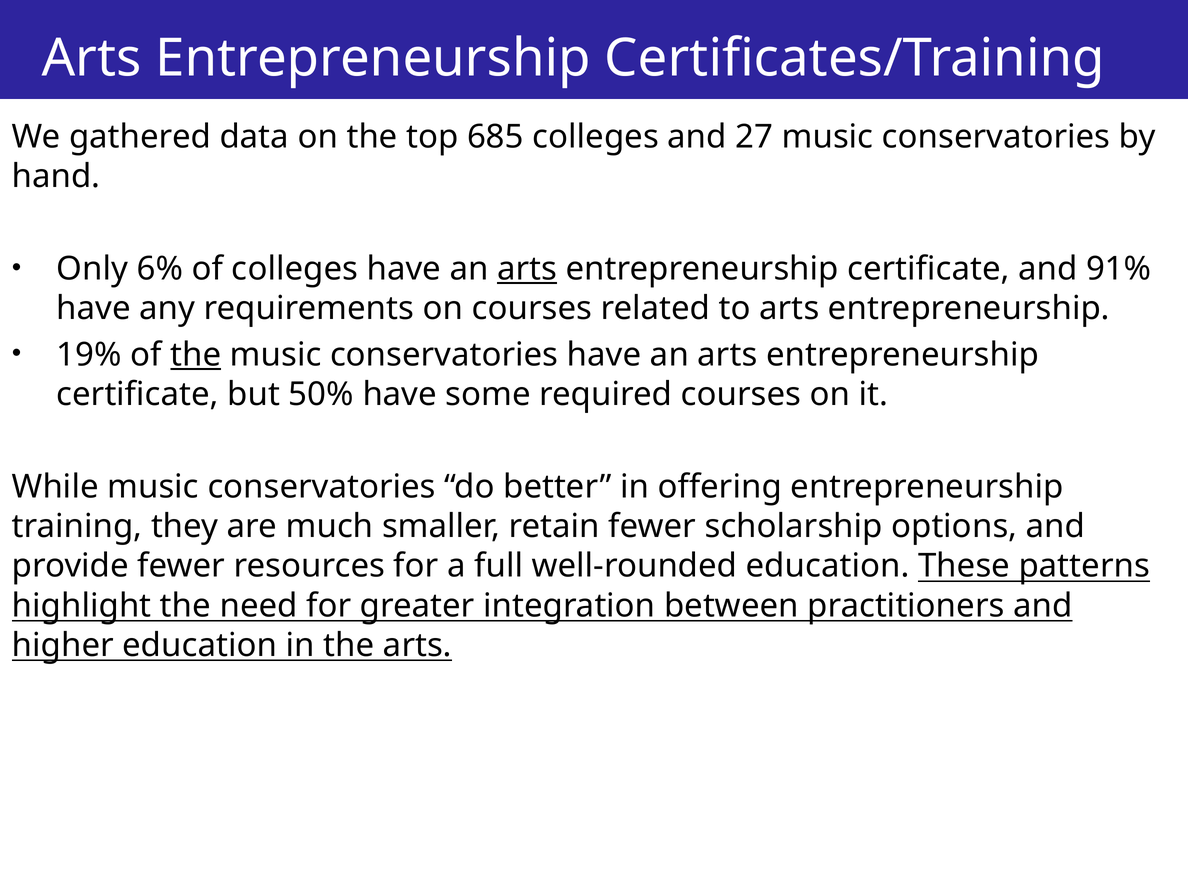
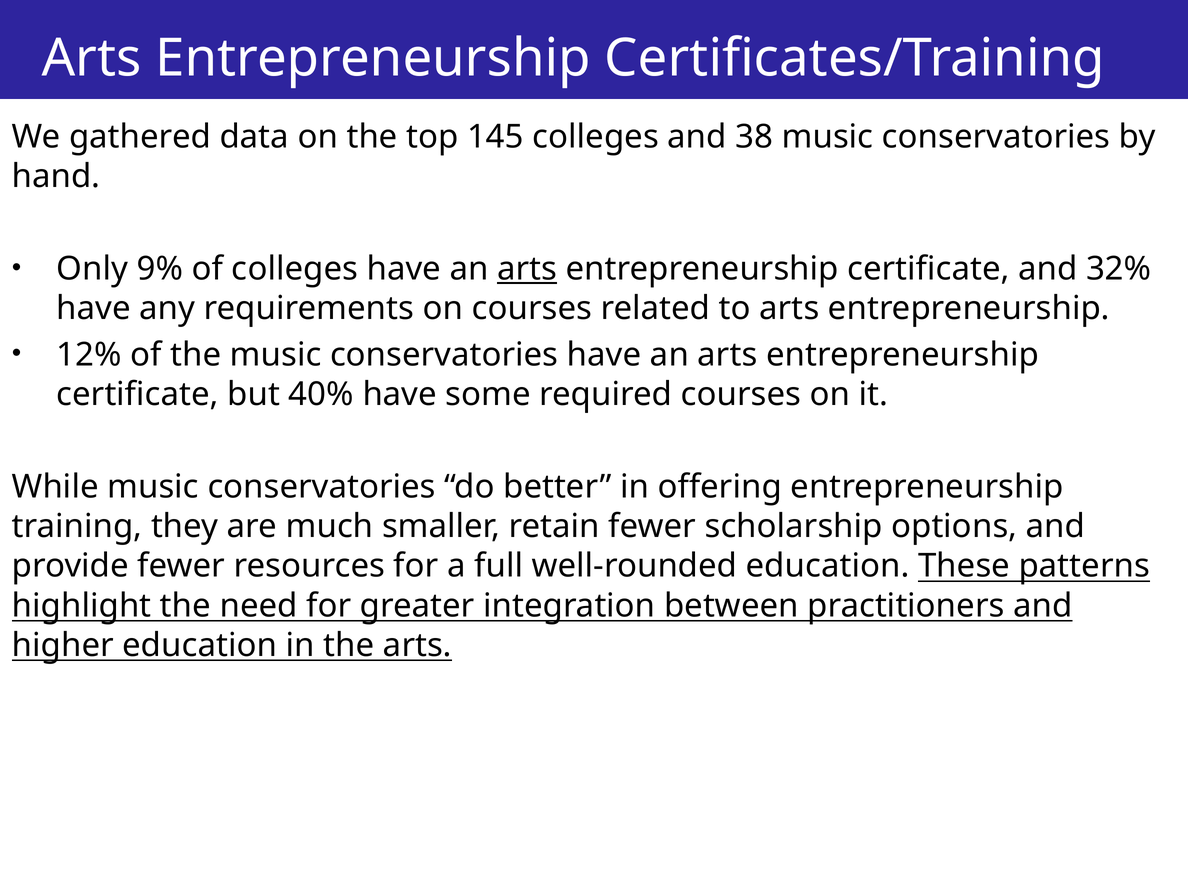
685: 685 -> 145
27: 27 -> 38
6%: 6% -> 9%
91%: 91% -> 32%
19%: 19% -> 12%
the at (196, 355) underline: present -> none
50%: 50% -> 40%
